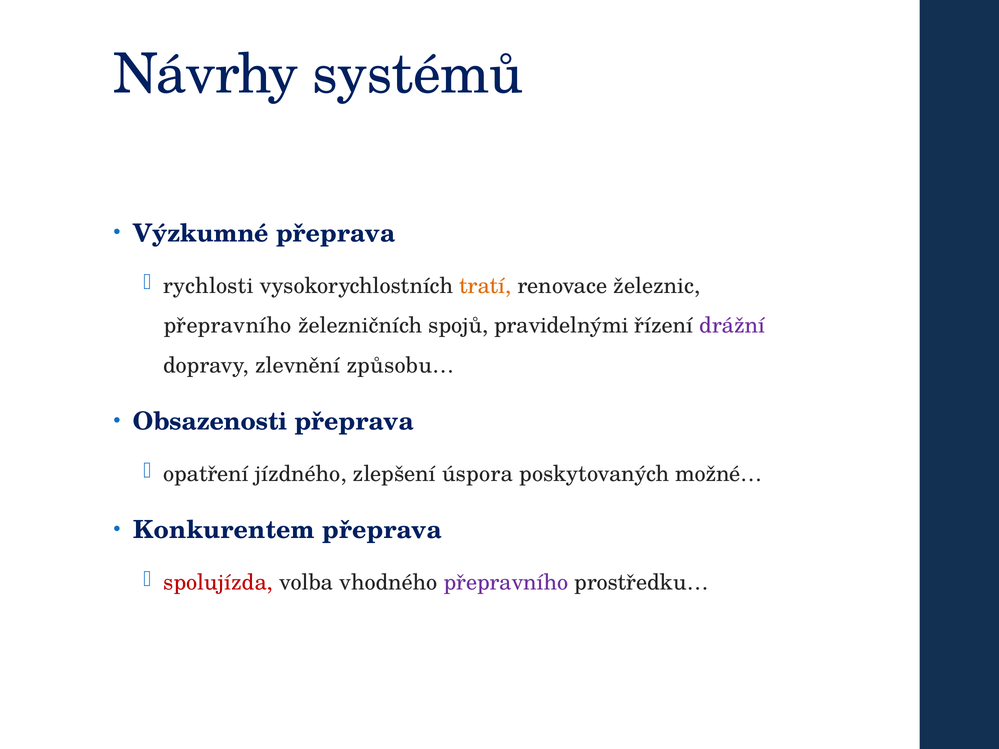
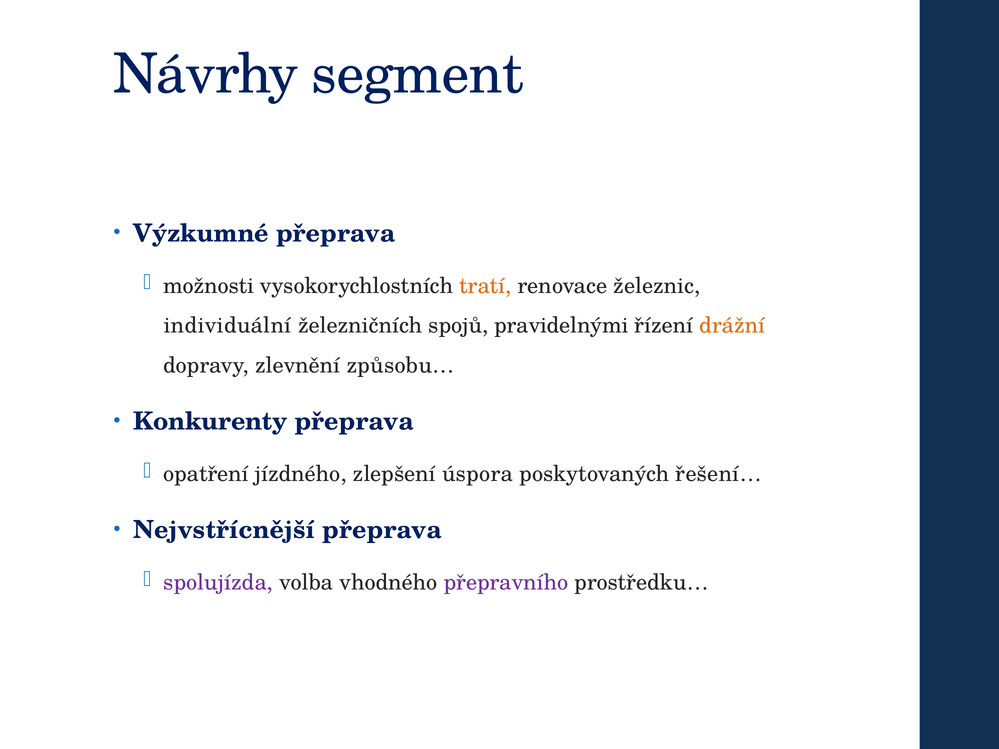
systémů: systémů -> segment
rychlosti: rychlosti -> možnosti
přepravního at (227, 326): přepravního -> individuální
drážní colour: purple -> orange
Obsazenosti: Obsazenosti -> Konkurenty
možné…: možné… -> řešení…
Konkurentem: Konkurentem -> Nejvstřícnější
spolujízda colour: red -> purple
